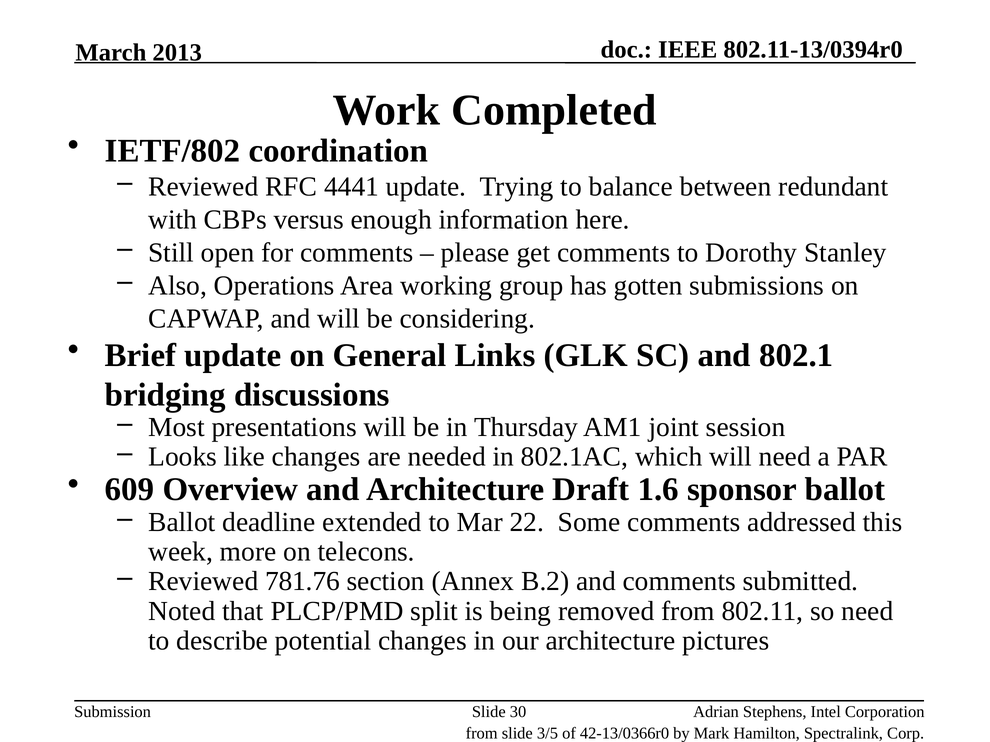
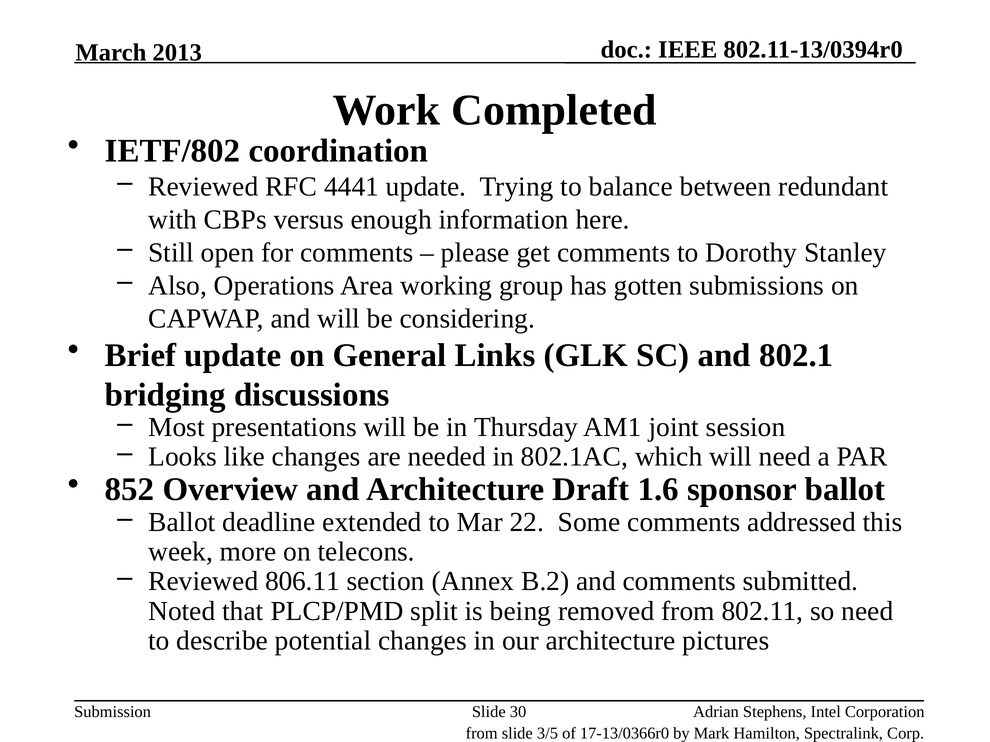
609: 609 -> 852
781.76: 781.76 -> 806.11
42-13/0366r0: 42-13/0366r0 -> 17-13/0366r0
